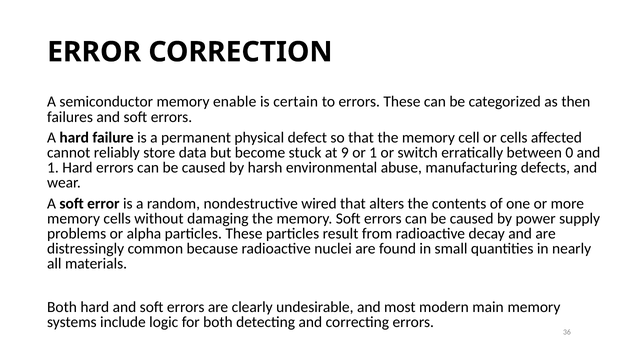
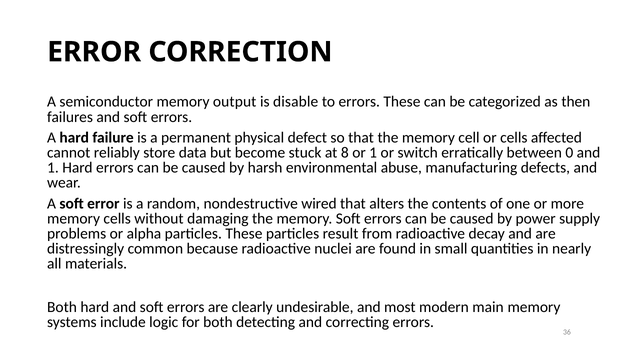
enable: enable -> output
certain: certain -> disable
9: 9 -> 8
